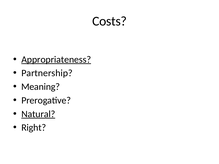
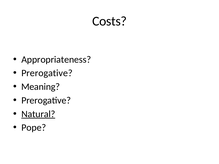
Appropriateness underline: present -> none
Partnership at (47, 73): Partnership -> Prerogative
Right: Right -> Pope
